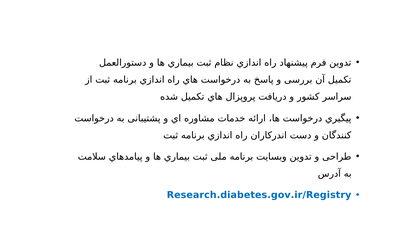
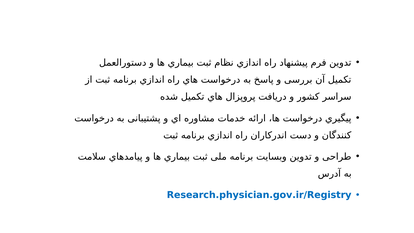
Research.diabetes.gov.ir/Registry: Research.diabetes.gov.ir/Registry -> Research.physician.gov.ir/Registry
